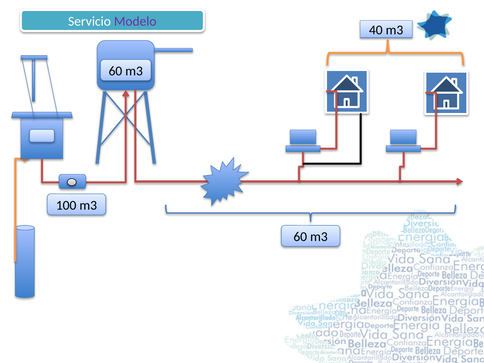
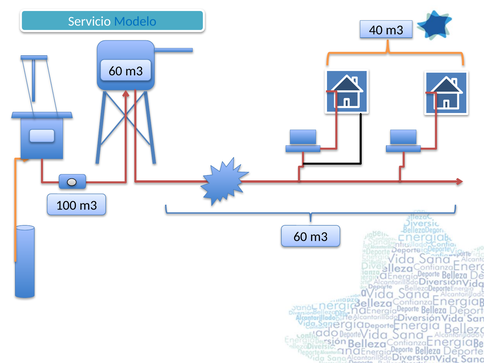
Modelo colour: purple -> blue
